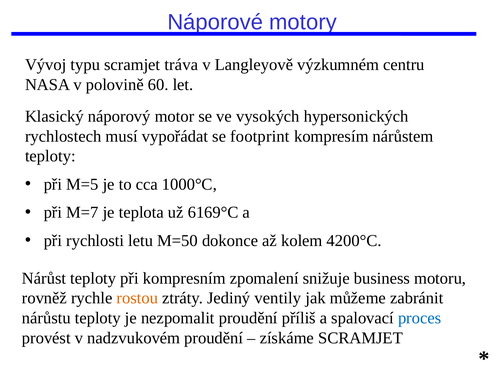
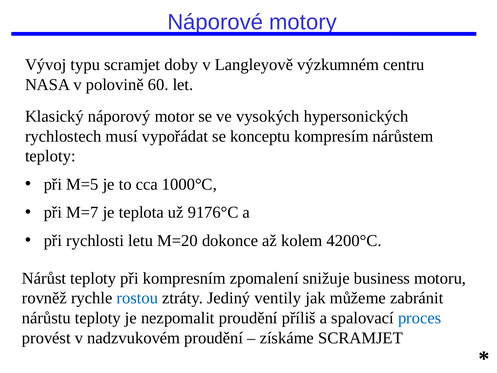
tráva: tráva -> doby
footprint: footprint -> konceptu
6169°C: 6169°C -> 9176°C
M=50: M=50 -> M=20
rostou colour: orange -> blue
